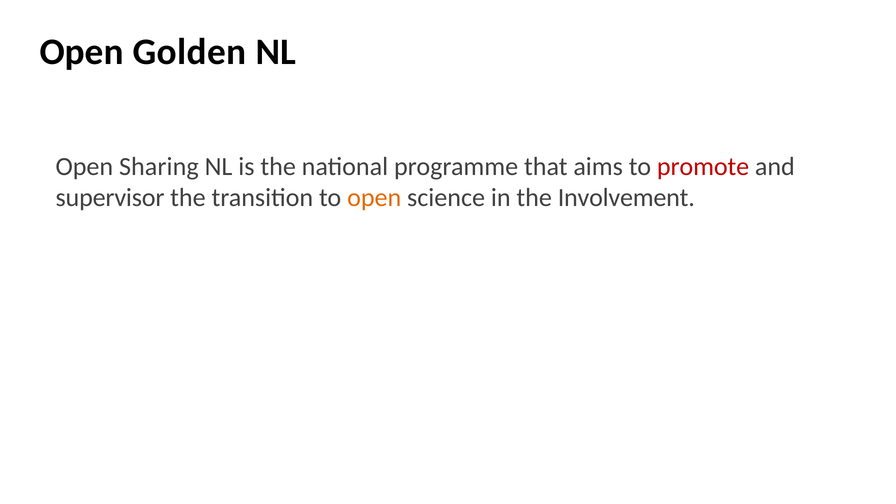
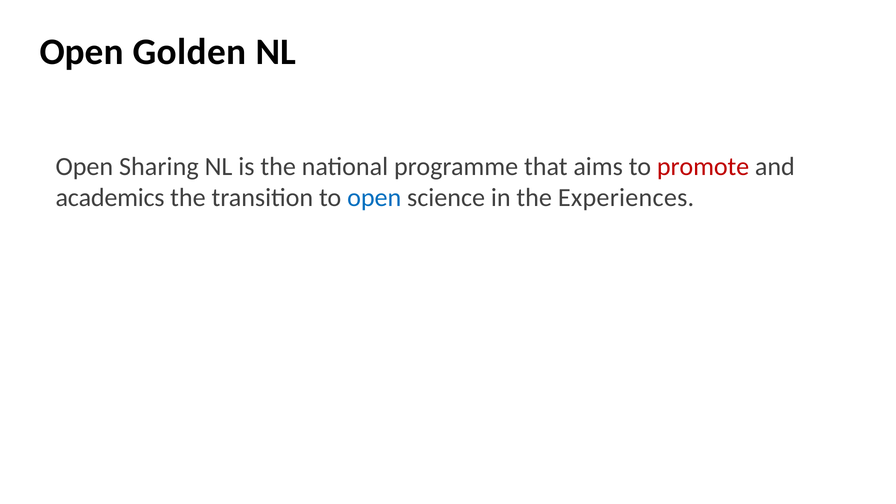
supervisor: supervisor -> academics
open at (374, 198) colour: orange -> blue
Involvement: Involvement -> Experiences
